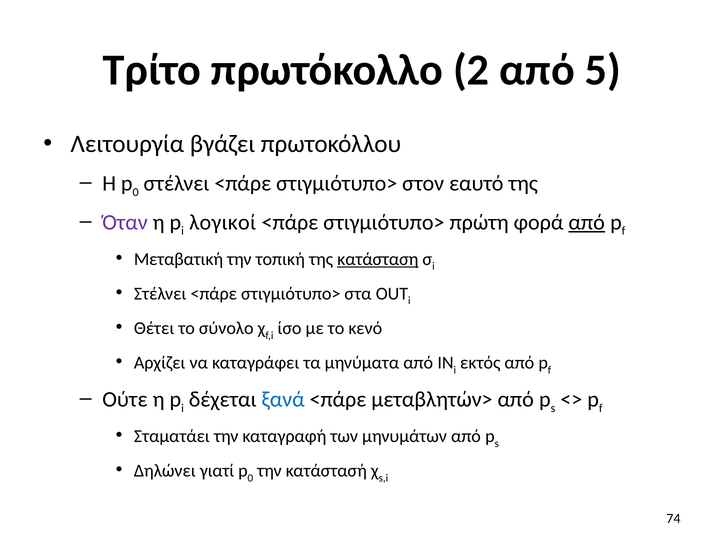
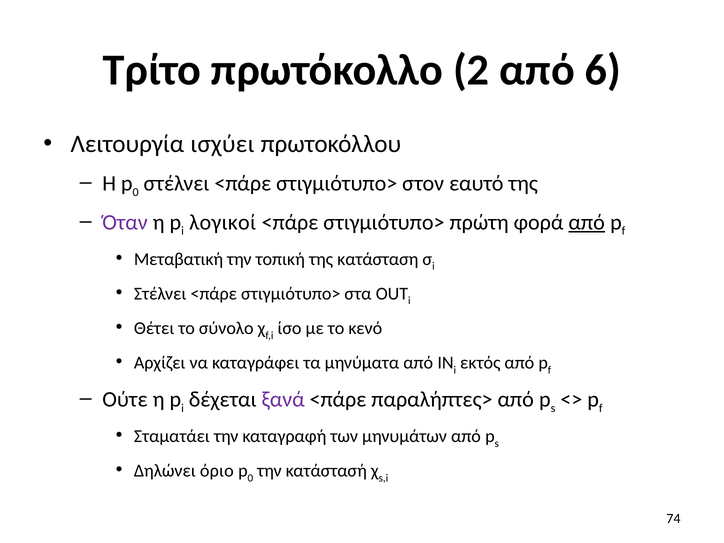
5: 5 -> 6
βγάζει: βγάζει -> ισχύει
κατάσταση underline: present -> none
ξανά colour: blue -> purple
μεταβλητών>: μεταβλητών> -> παραλήπτες>
γιατί: γιατί -> όριο
